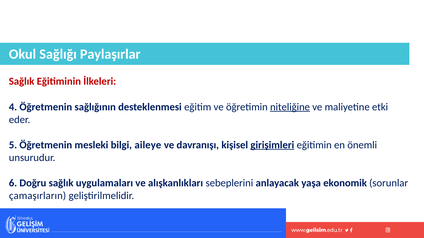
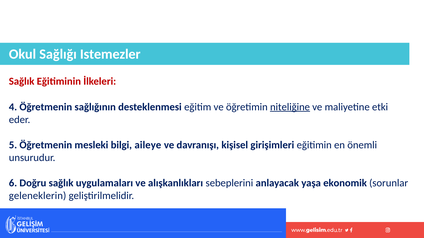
Paylaşırlar: Paylaşırlar -> Istemezler
girişimleri underline: present -> none
çamaşırların: çamaşırların -> geleneklerin
